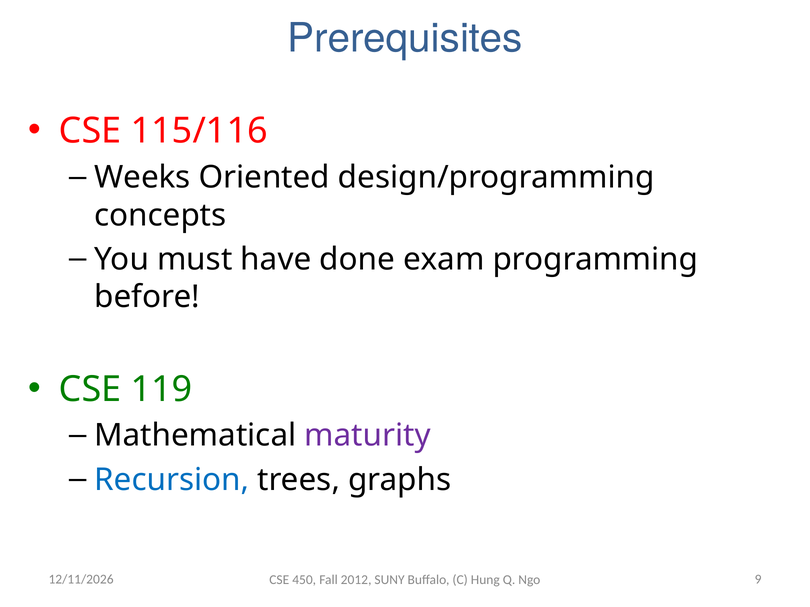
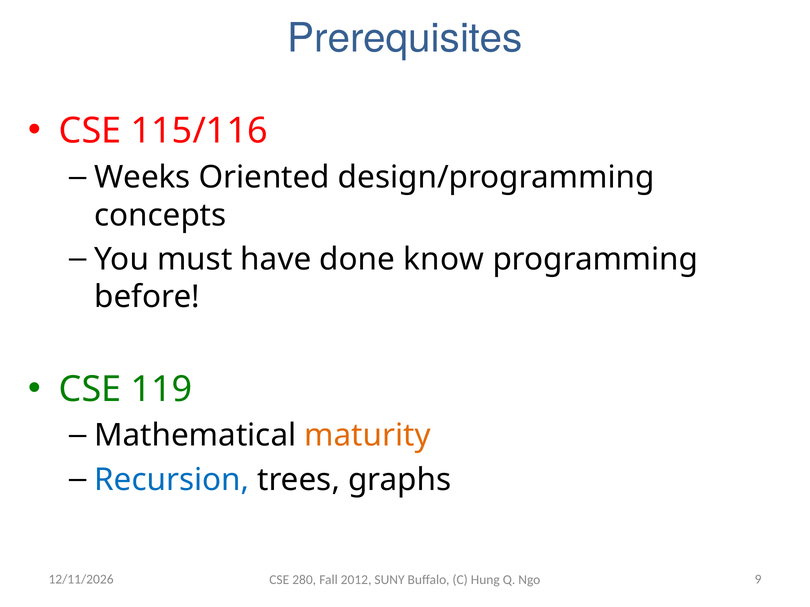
exam: exam -> know
maturity colour: purple -> orange
450: 450 -> 280
